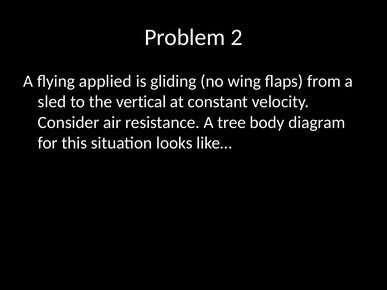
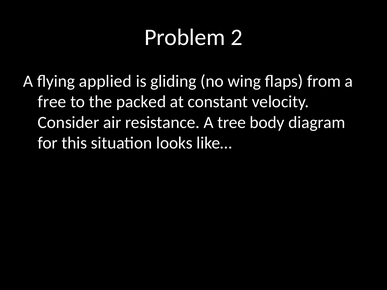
sled: sled -> free
vertical: vertical -> packed
